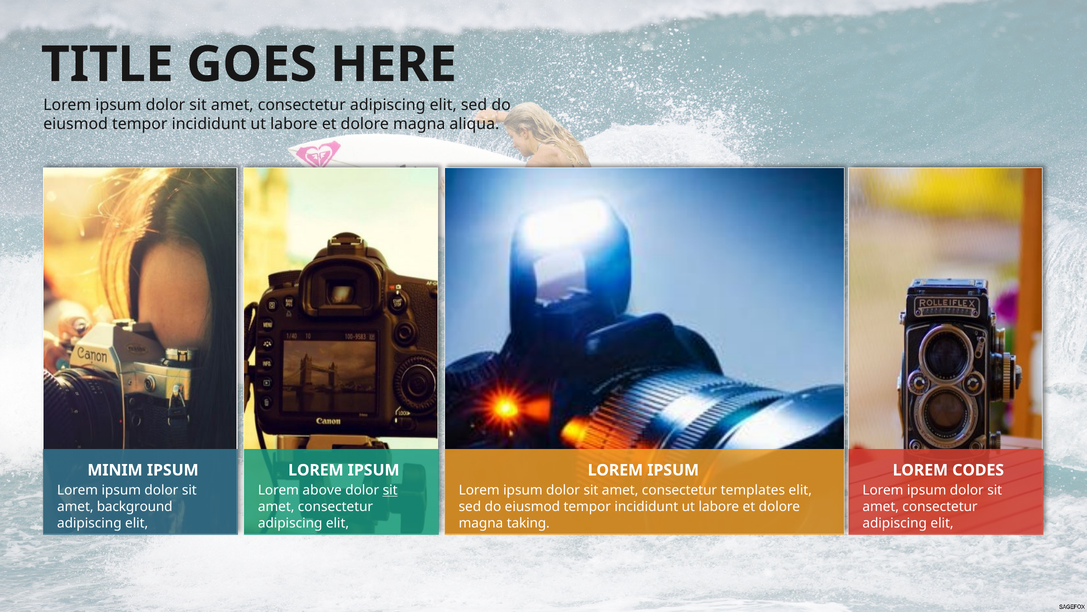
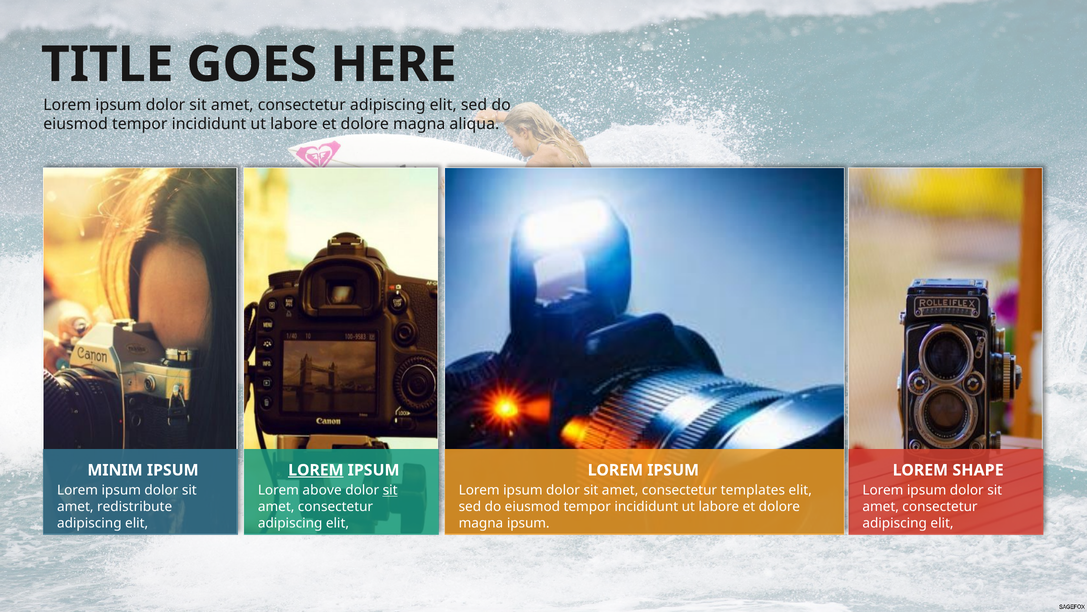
LOREM at (316, 470) underline: none -> present
CODES: CODES -> SHAPE
background: background -> redistribute
magna taking: taking -> ipsum
